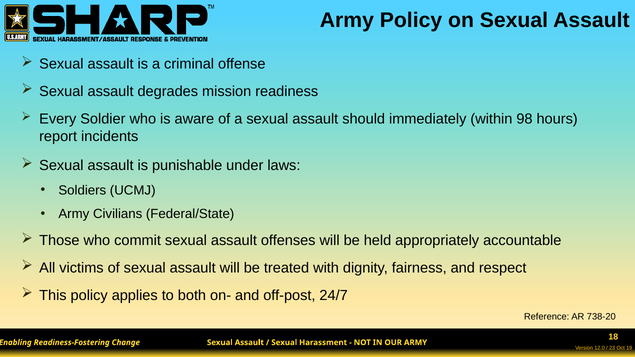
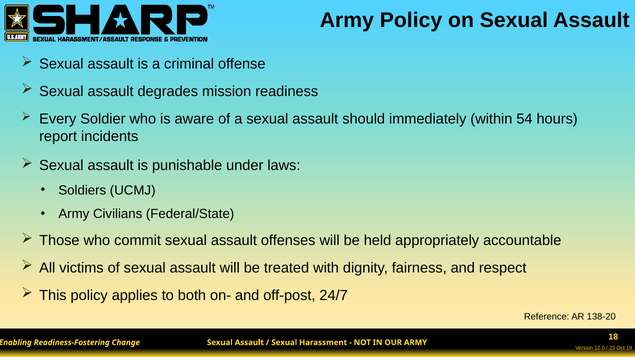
98: 98 -> 54
738-20: 738-20 -> 138-20
